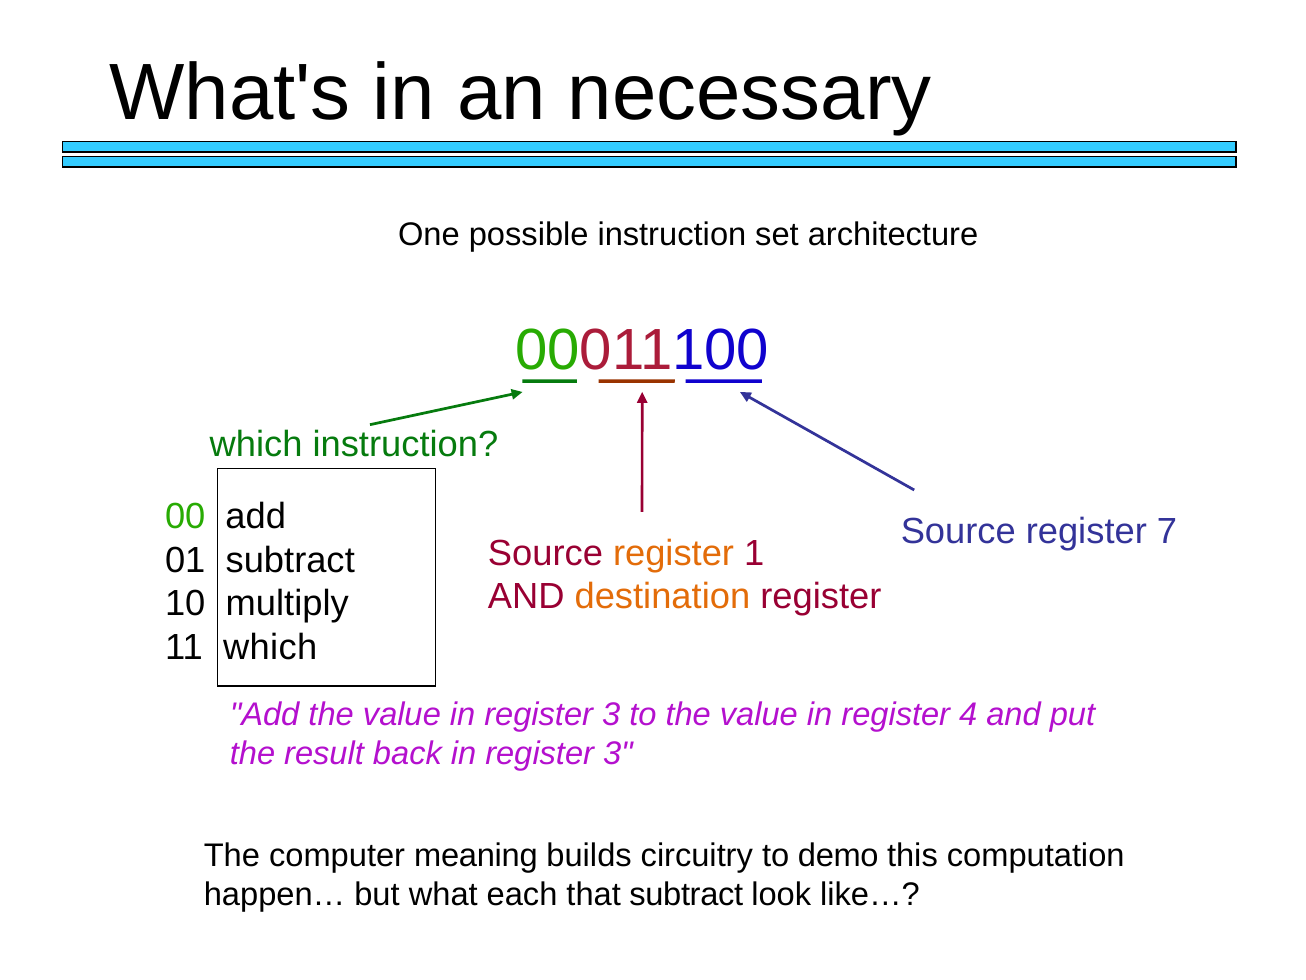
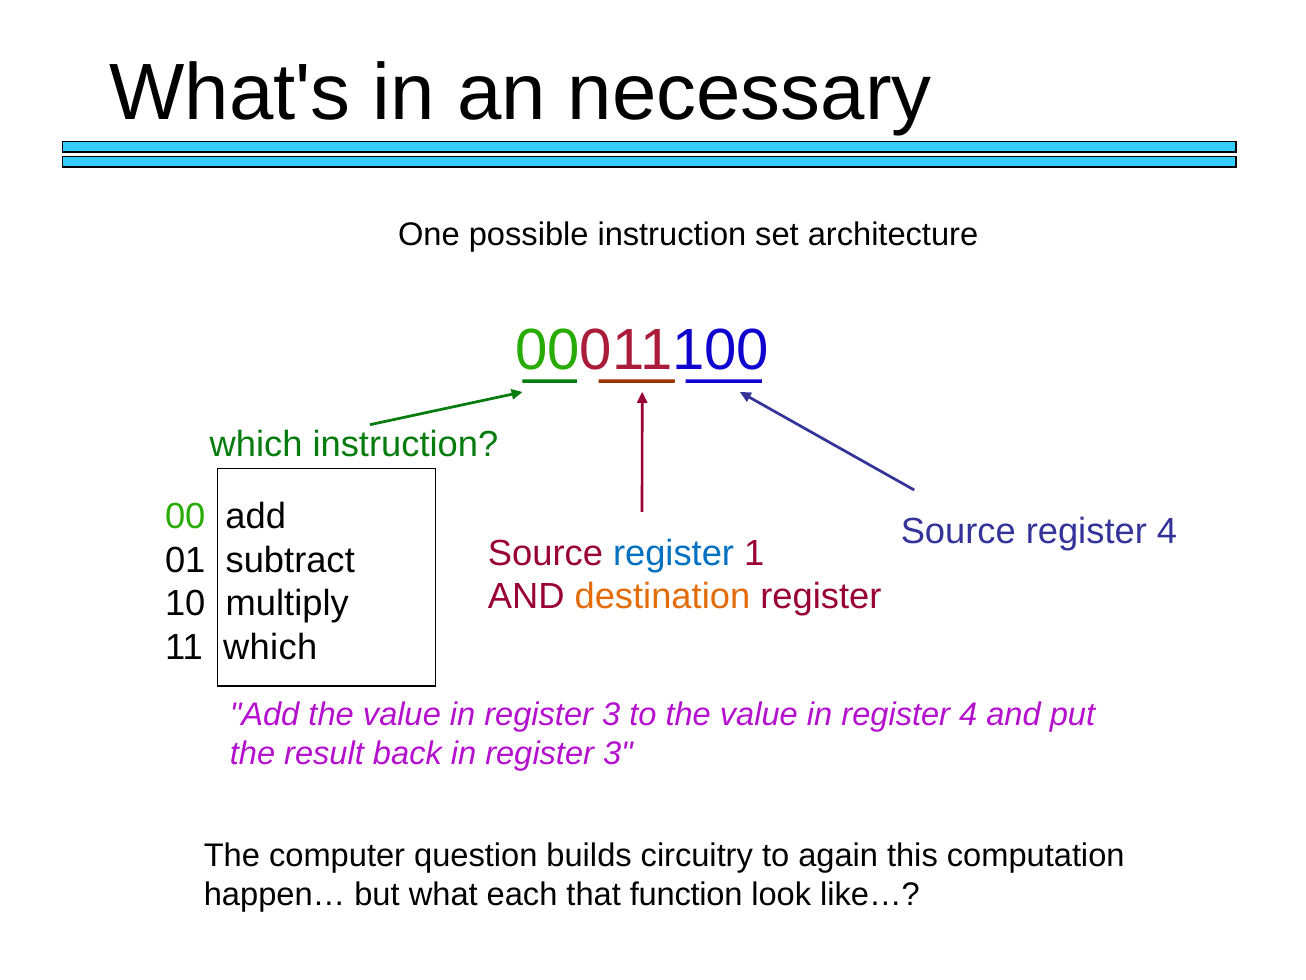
Source register 7: 7 -> 4
register at (674, 553) colour: orange -> blue
meaning: meaning -> question
demo: demo -> again
that subtract: subtract -> function
